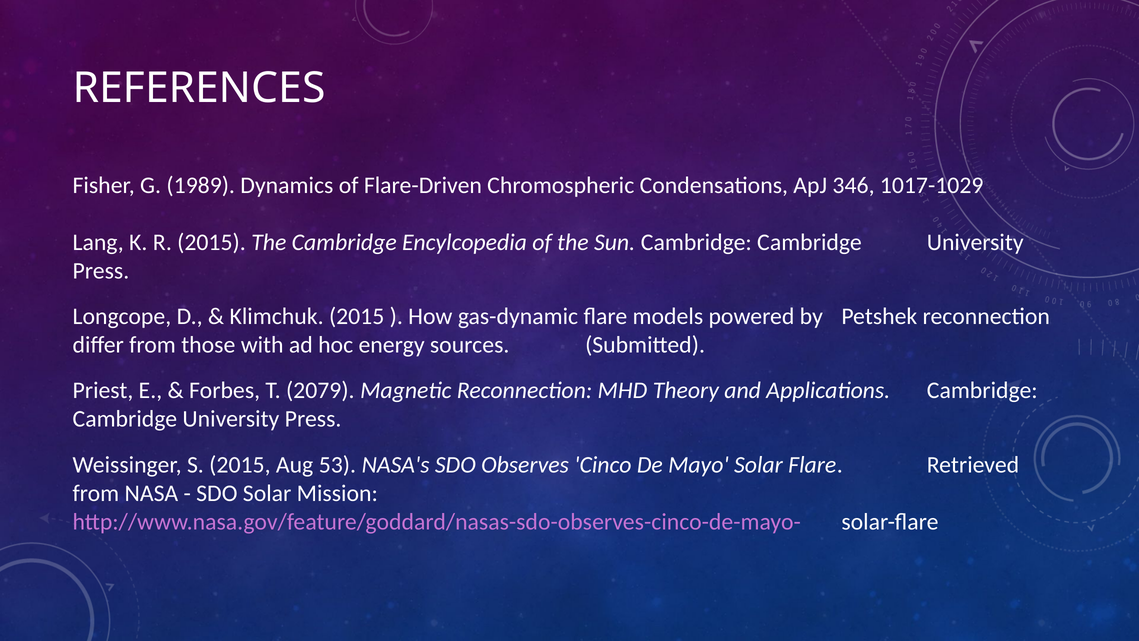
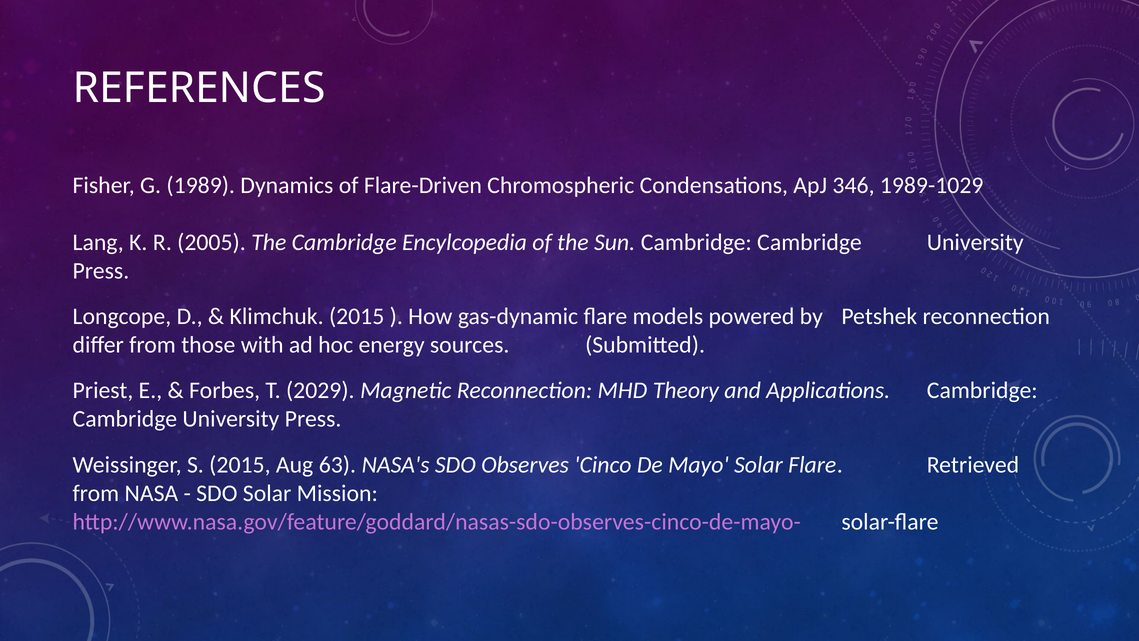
1017-1029: 1017-1029 -> 1989-1029
R 2015: 2015 -> 2005
2079: 2079 -> 2029
53: 53 -> 63
